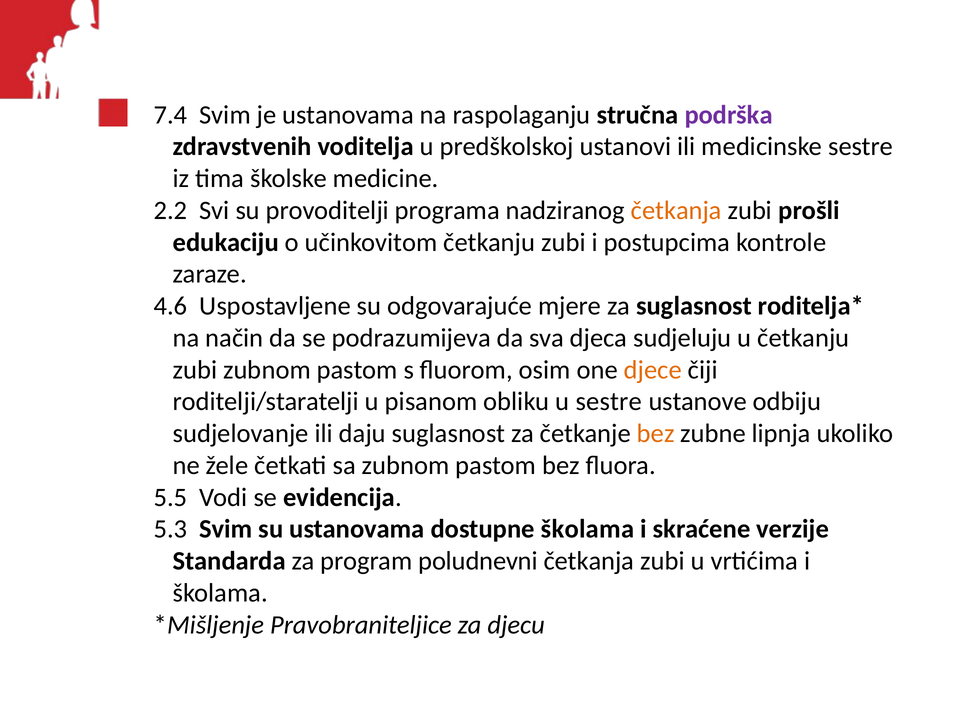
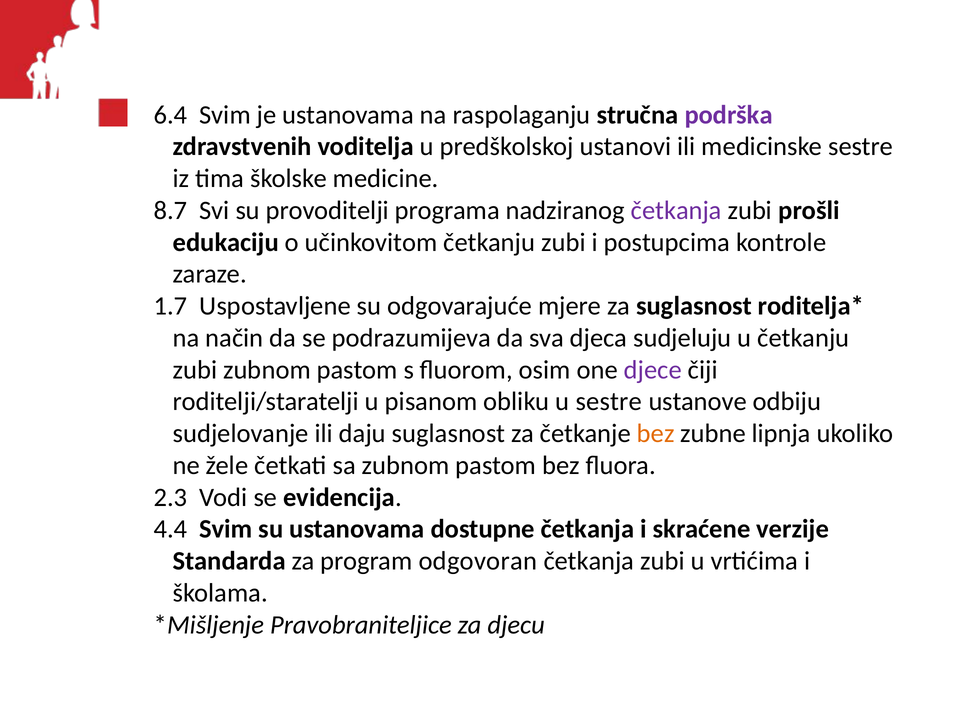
7.4: 7.4 -> 6.4
2.2: 2.2 -> 8.7
četkanja at (676, 210) colour: orange -> purple
4.6: 4.6 -> 1.7
djece colour: orange -> purple
5.5: 5.5 -> 2.3
5.3: 5.3 -> 4.4
dostupne školama: školama -> četkanja
poludnevni: poludnevni -> odgovoran
